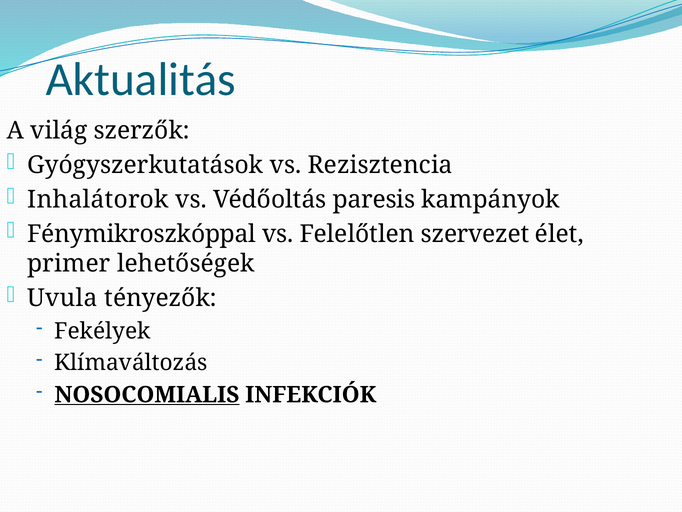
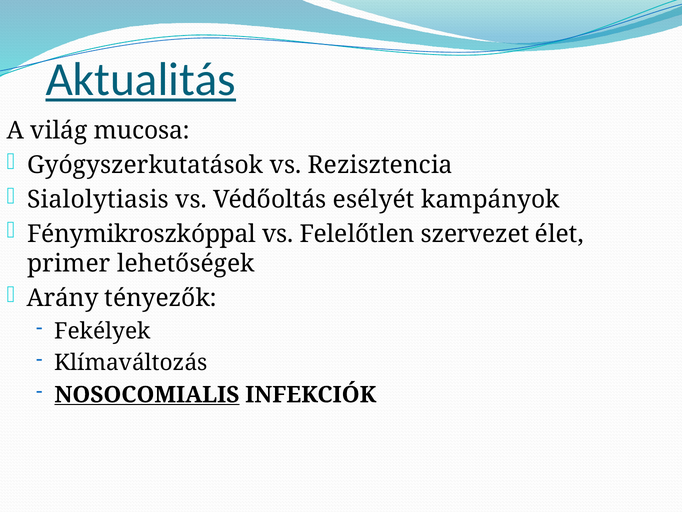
Aktualitás underline: none -> present
szerzők: szerzők -> mucosa
Inhalátorok: Inhalátorok -> Sialolytiasis
paresis: paresis -> esélyét
Uvula: Uvula -> Arány
